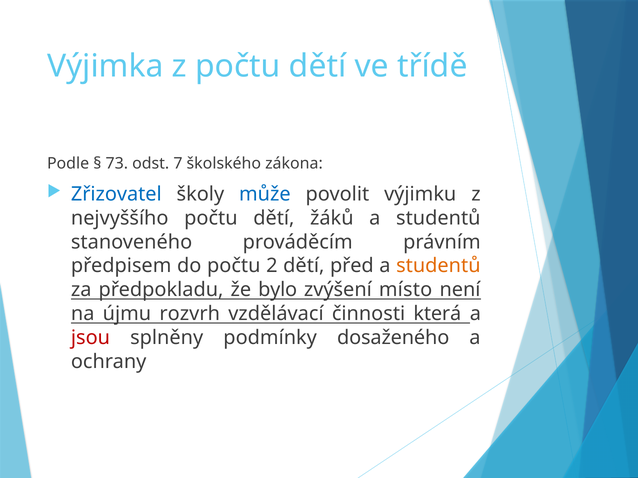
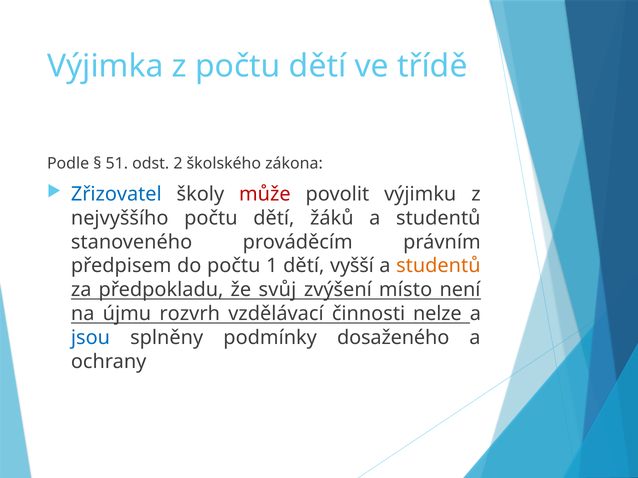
73: 73 -> 51
7: 7 -> 2
může colour: blue -> red
2: 2 -> 1
před: před -> vyšší
bylo: bylo -> svůj
která: která -> nelze
jsou colour: red -> blue
